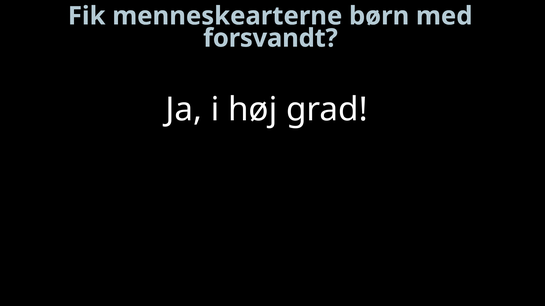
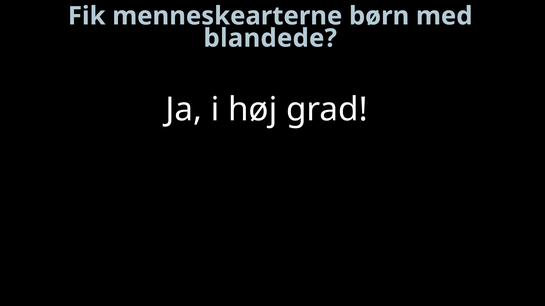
forsvandt: forsvandt -> blandede
